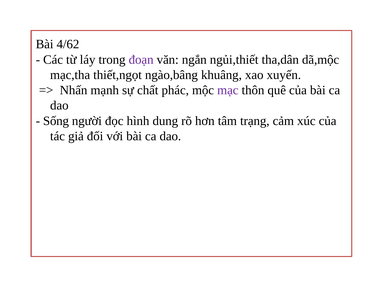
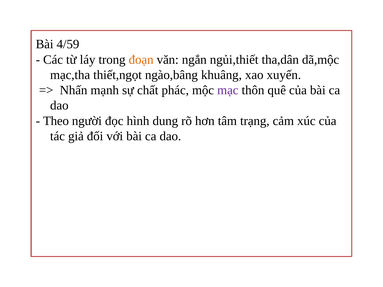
4/62: 4/62 -> 4/59
đoạn colour: purple -> orange
Sống: Sống -> Theo
